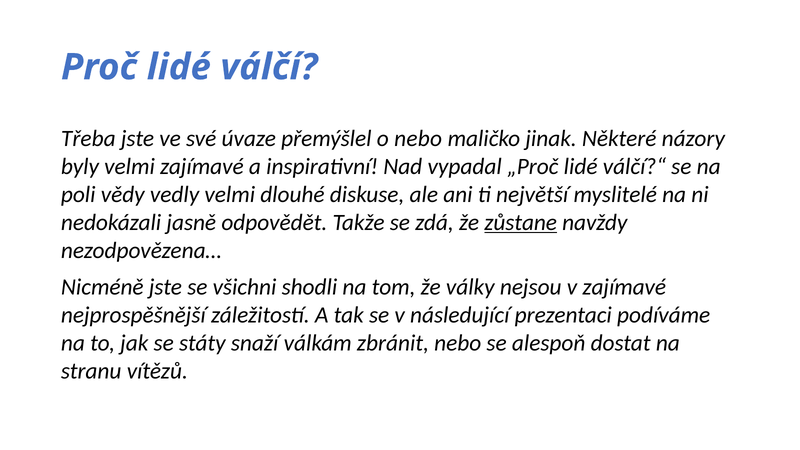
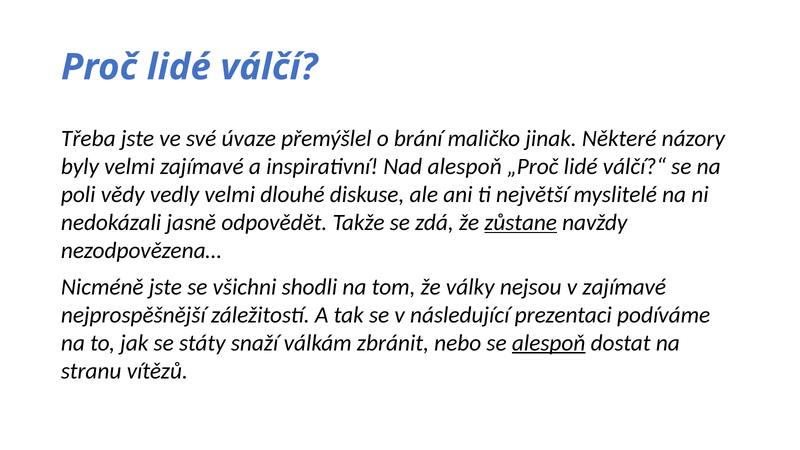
o nebo: nebo -> brání
Nad vypadal: vypadal -> alespoň
alespoň at (549, 343) underline: none -> present
